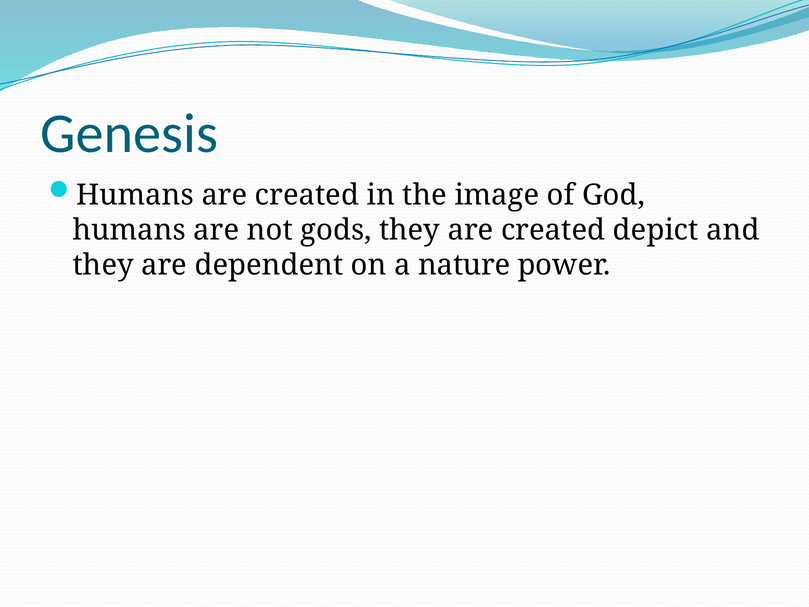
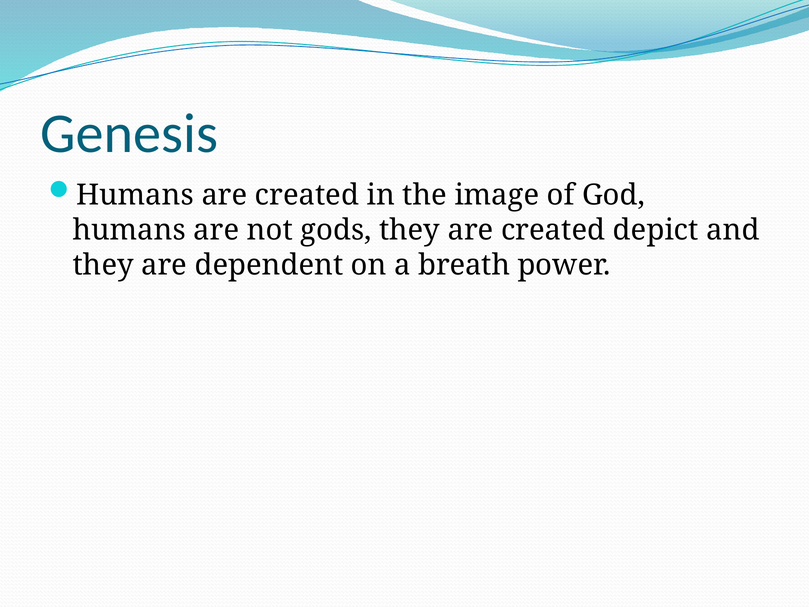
nature: nature -> breath
